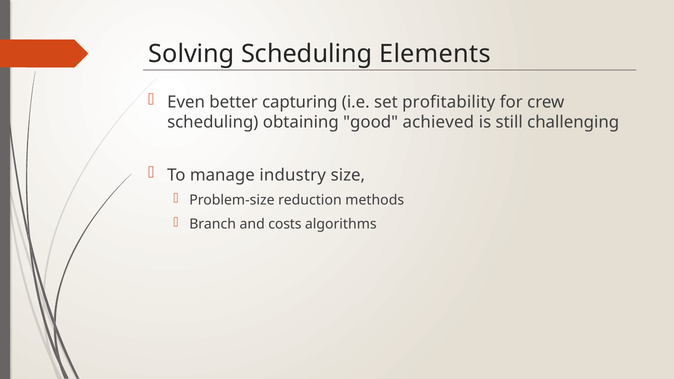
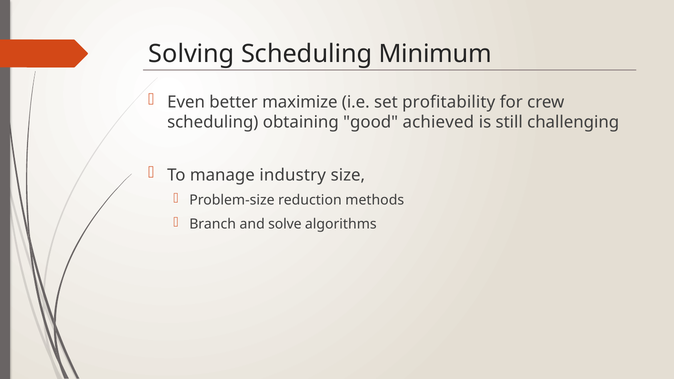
Elements: Elements -> Minimum
capturing: capturing -> maximize
costs: costs -> solve
